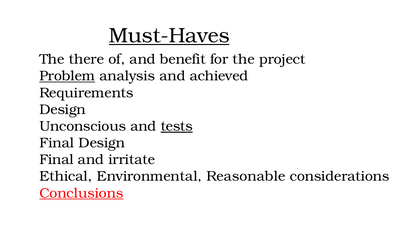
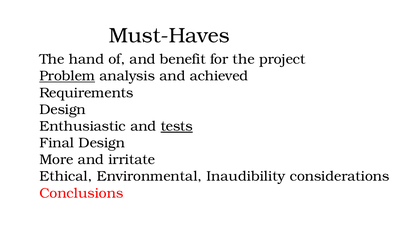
Must-Haves underline: present -> none
there: there -> hand
Unconscious: Unconscious -> Enthusiastic
Final at (56, 160): Final -> More
Reasonable: Reasonable -> Inaudibility
Conclusions underline: present -> none
